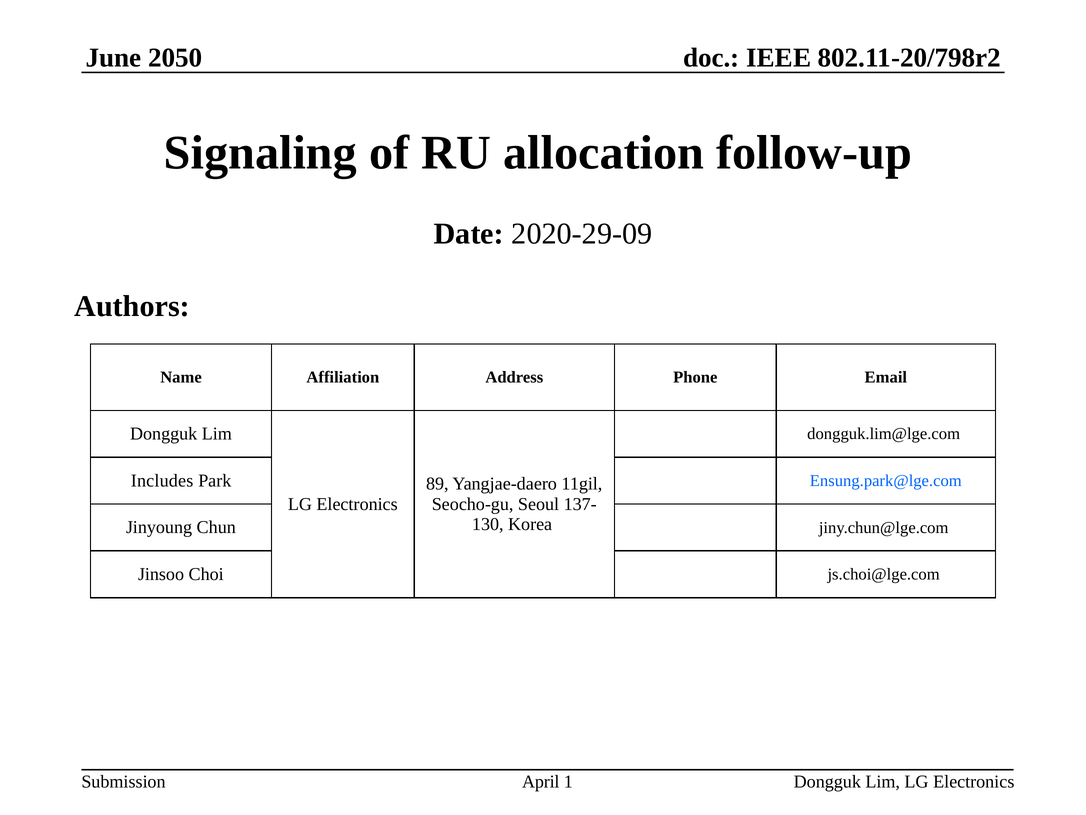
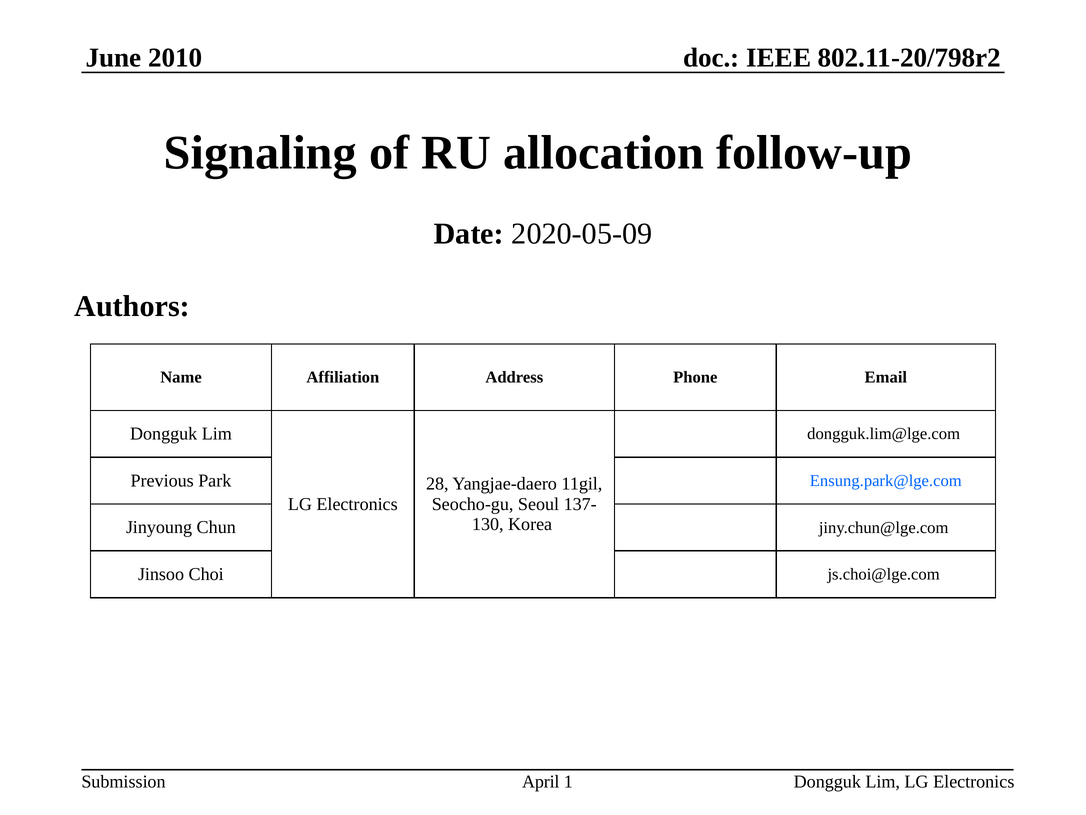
2050: 2050 -> 2010
2020-29-09: 2020-29-09 -> 2020-05-09
Includes: Includes -> Previous
89: 89 -> 28
